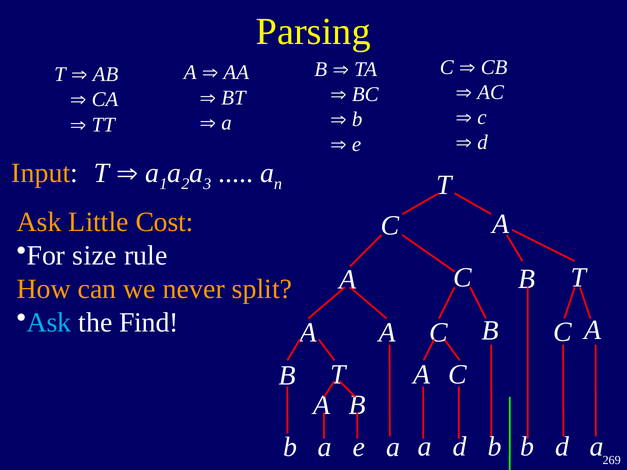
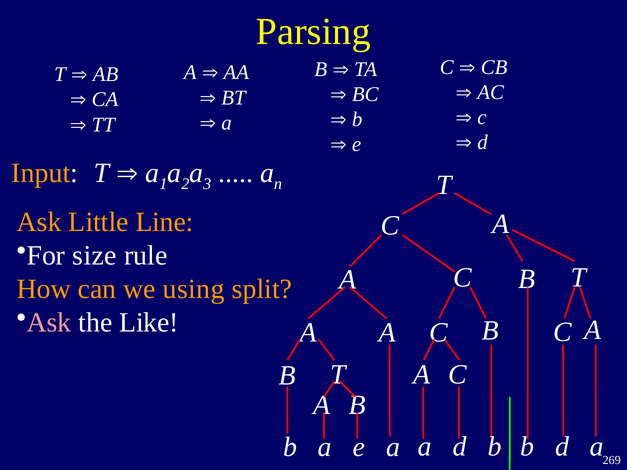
Cost: Cost -> Line
never: never -> using
Ask at (49, 323) colour: light blue -> pink
Find: Find -> Like
